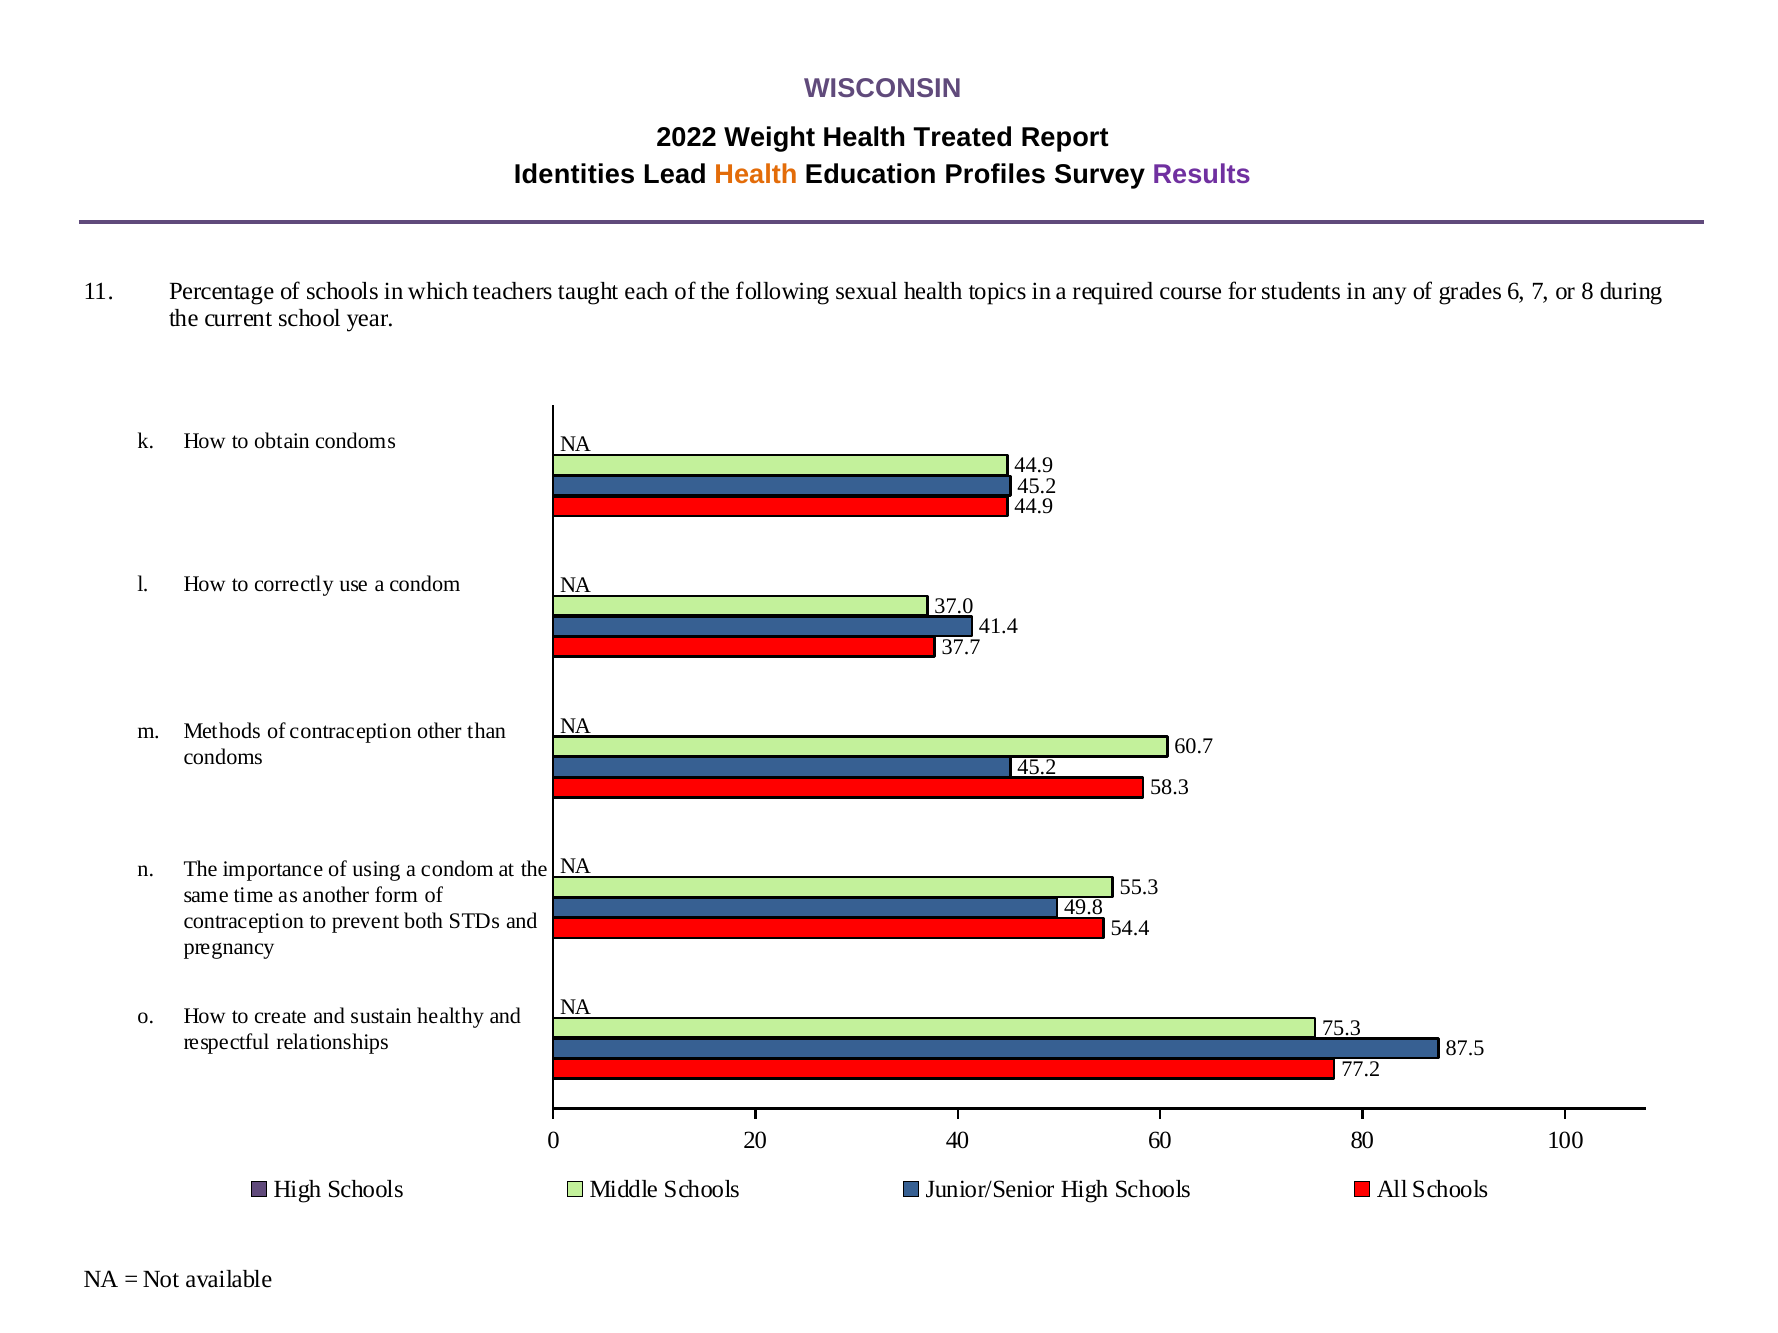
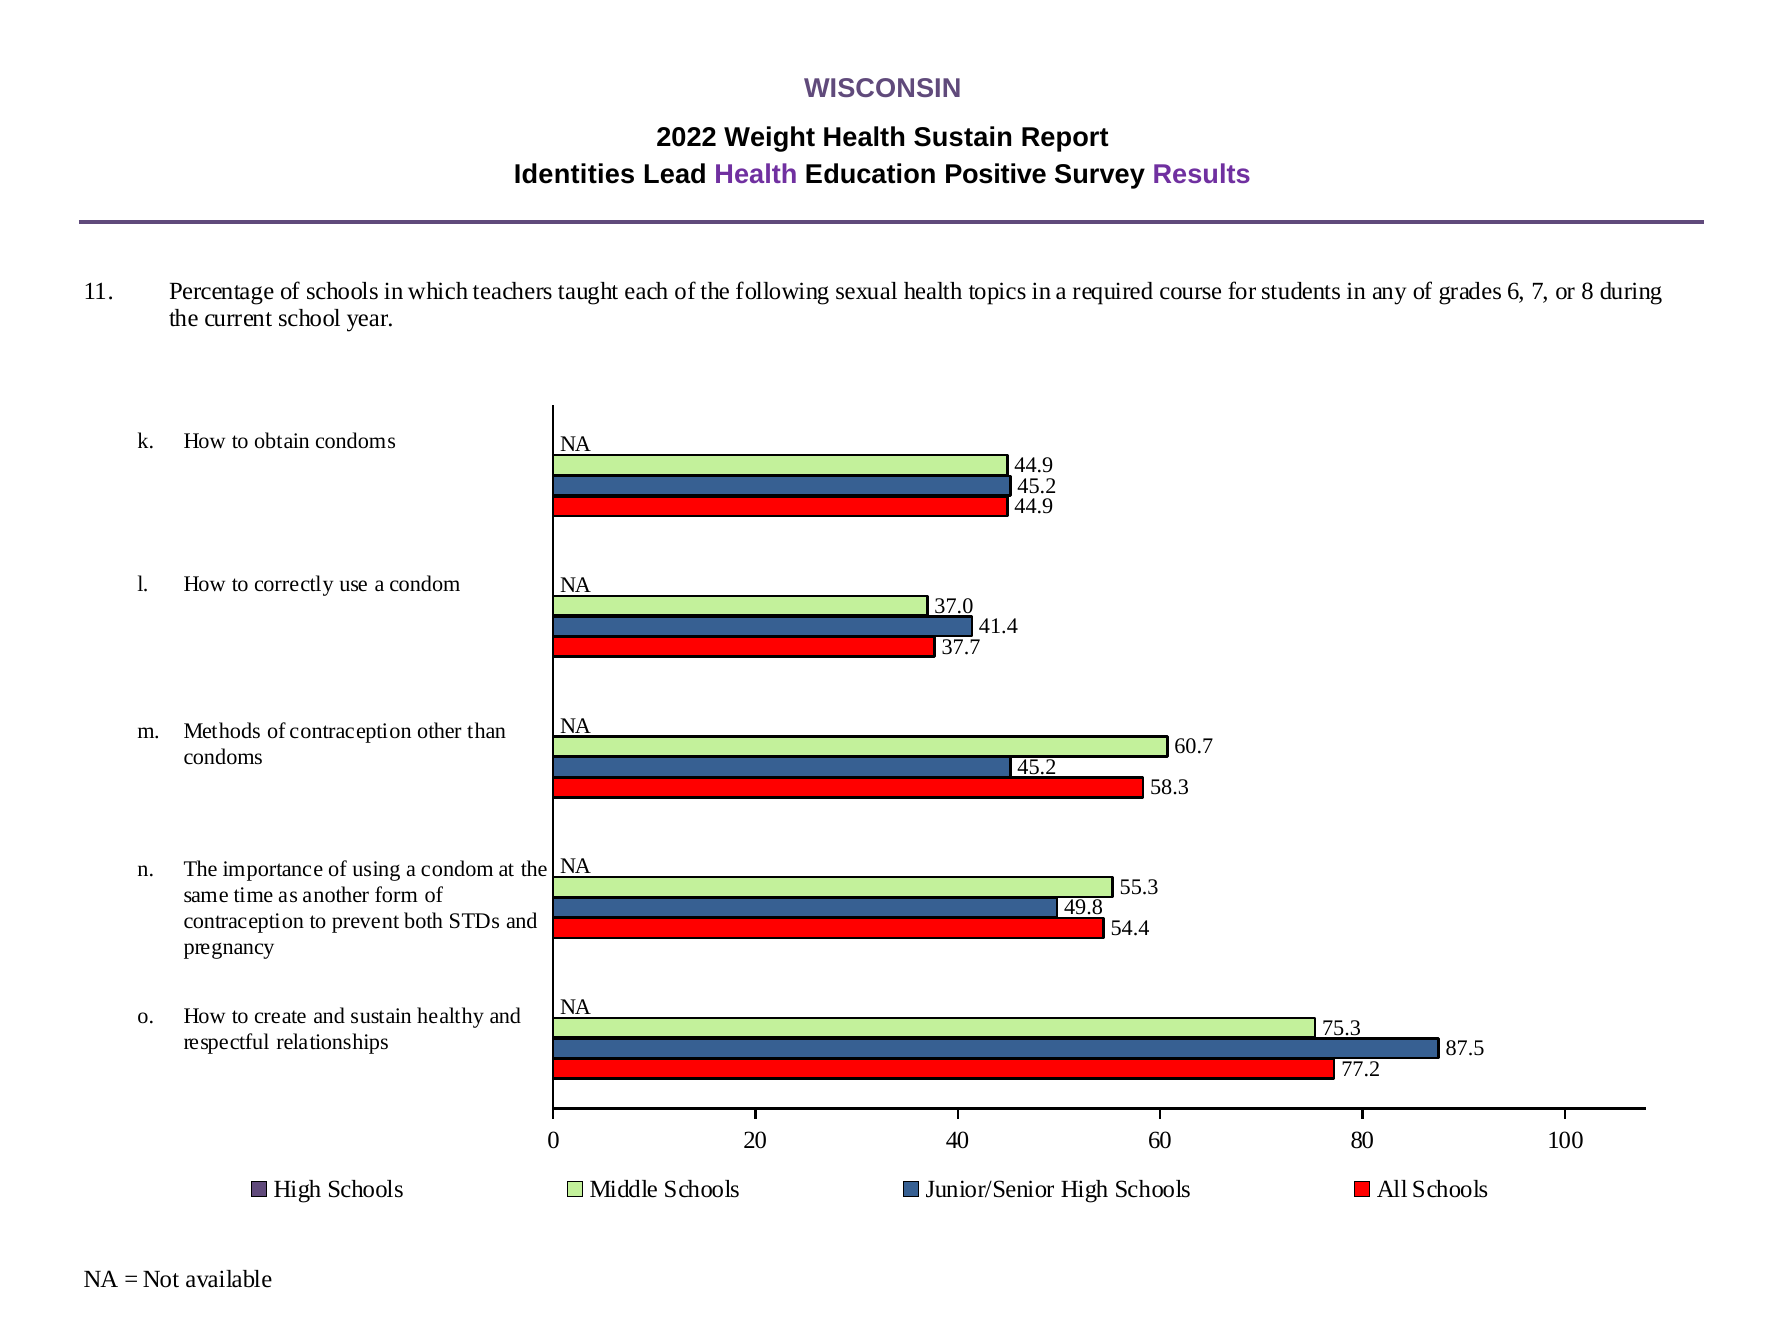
Health Treated: Treated -> Sustain
Health at (756, 175) colour: orange -> purple
Profiles: Profiles -> Positive
